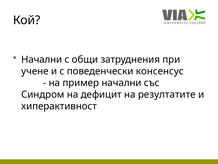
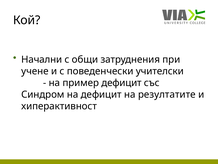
консенсус: консенсус -> учителски
пример начални: начални -> дефицит
